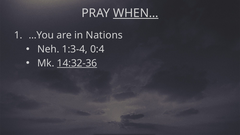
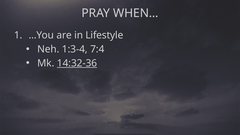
WHEN… underline: present -> none
Nations: Nations -> Lifestyle
0:4: 0:4 -> 7:4
